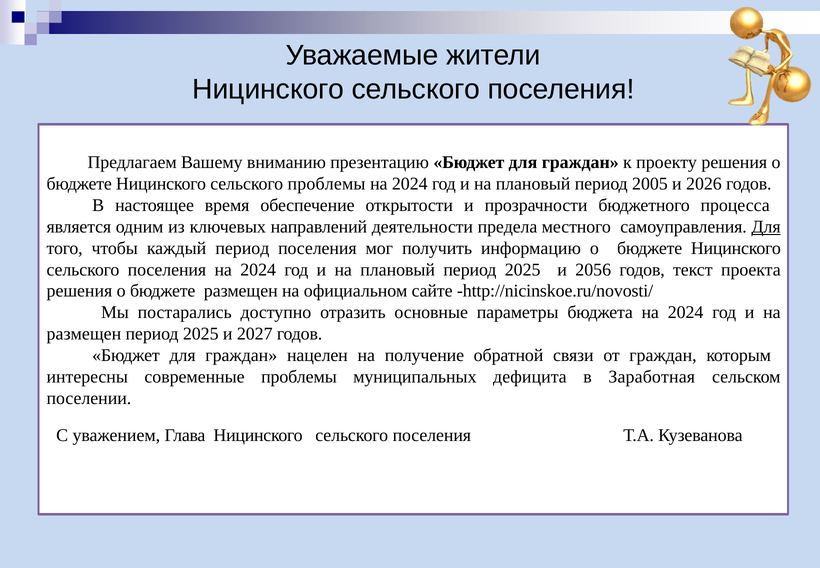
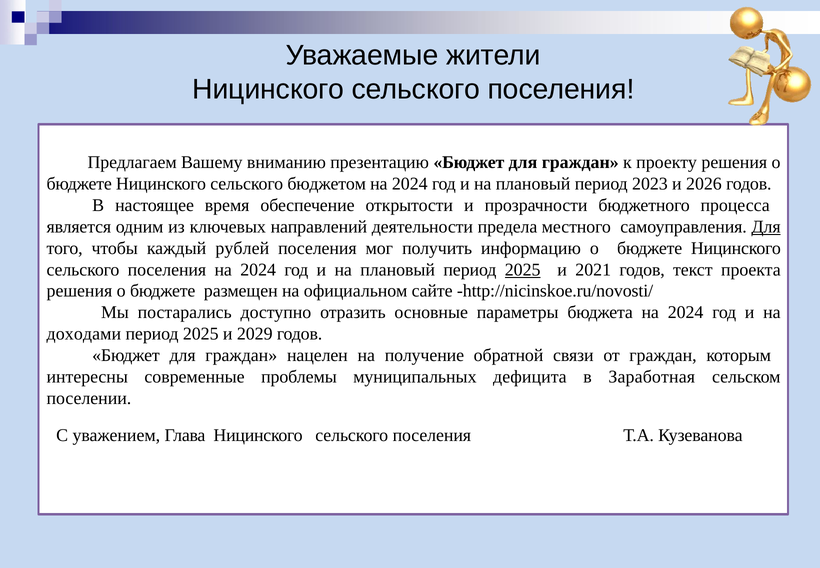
сельского проблемы: проблемы -> бюджетом
2005: 2005 -> 2023
каждый период: период -> рублей
2025 at (523, 269) underline: none -> present
2056: 2056 -> 2021
размещен at (84, 334): размещен -> доходами
2027: 2027 -> 2029
